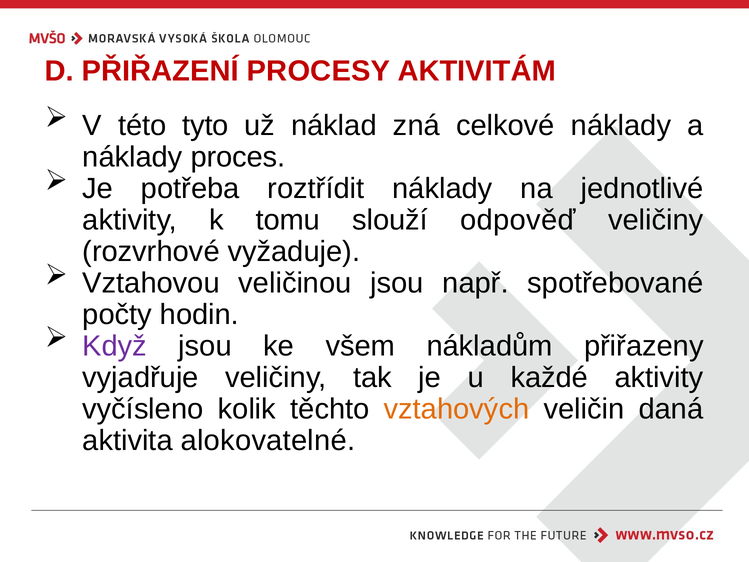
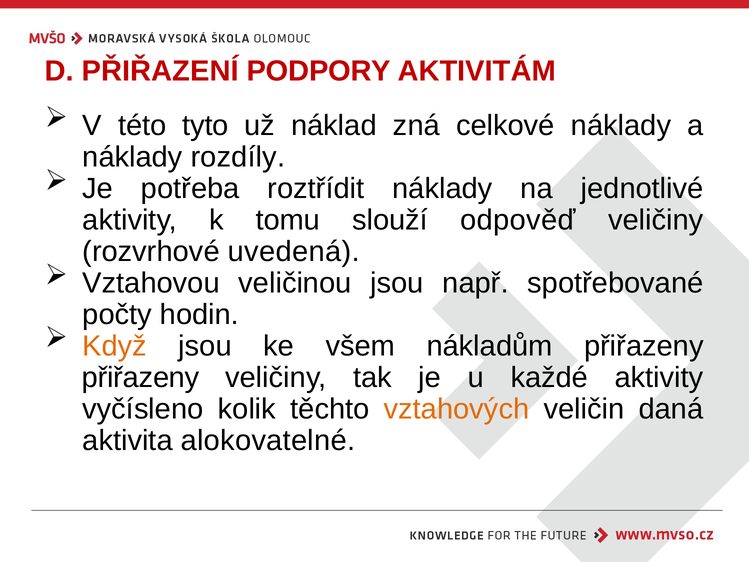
PROCESY: PROCESY -> PODPORY
proces: proces -> rozdíly
vyžaduje: vyžaduje -> uvedená
Když colour: purple -> orange
vyjadřuje at (141, 377): vyjadřuje -> přiřazeny
